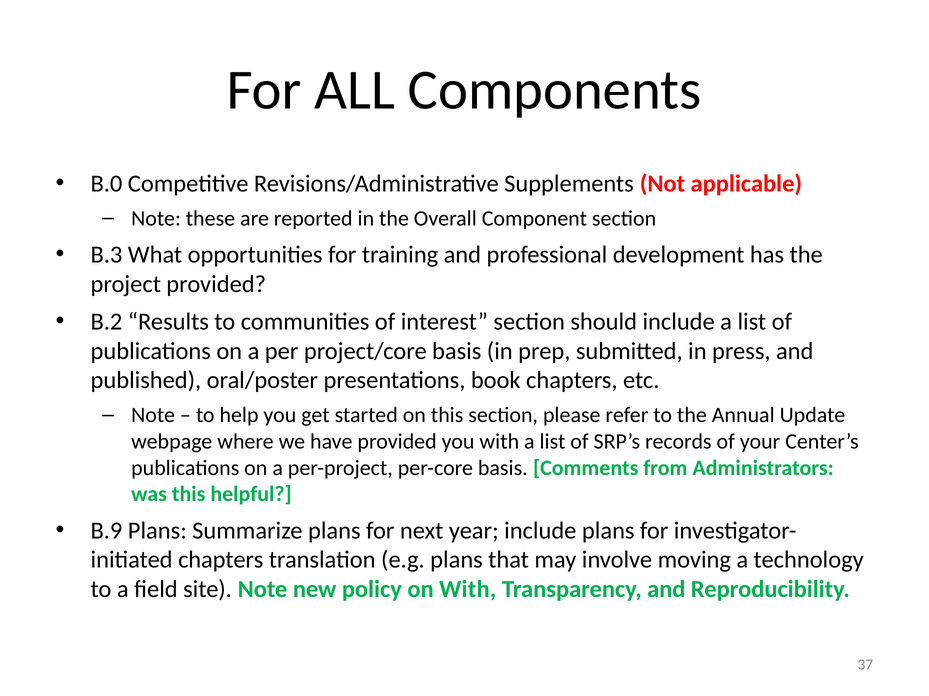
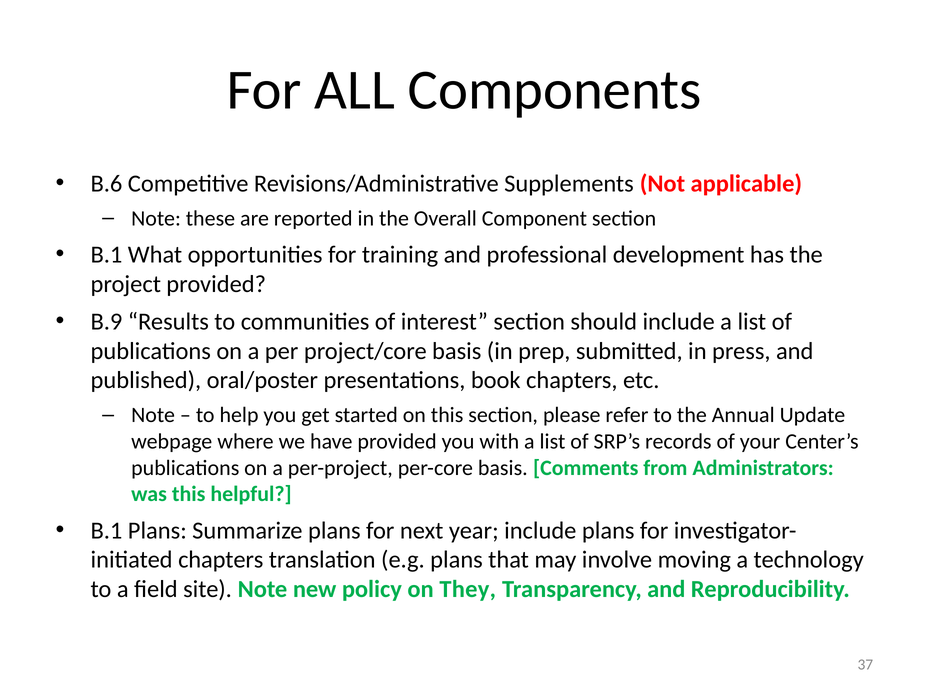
B.0: B.0 -> B.6
B.3 at (106, 255): B.3 -> B.1
B.2: B.2 -> B.9
B.9 at (106, 531): B.9 -> B.1
on With: With -> They
